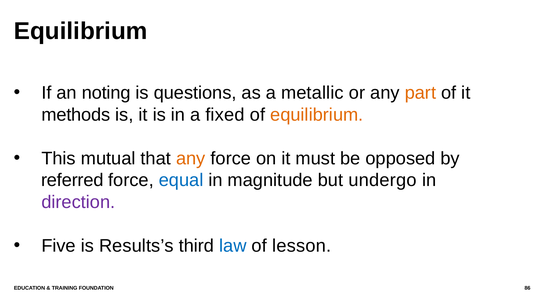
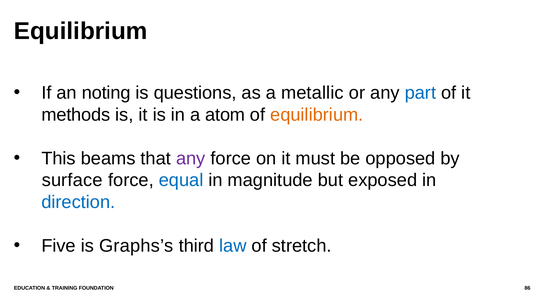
part colour: orange -> blue
fixed: fixed -> atom
mutual: mutual -> beams
any at (191, 159) colour: orange -> purple
referred: referred -> surface
undergo: undergo -> exposed
direction colour: purple -> blue
Results’s: Results’s -> Graphs’s
lesson: lesson -> stretch
